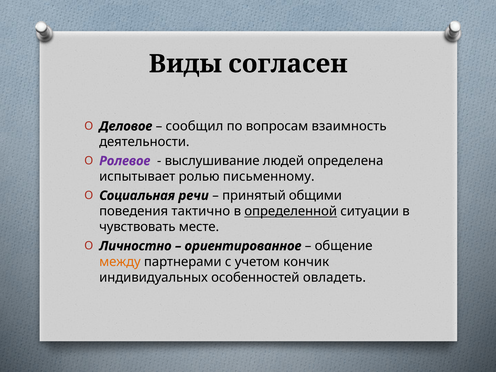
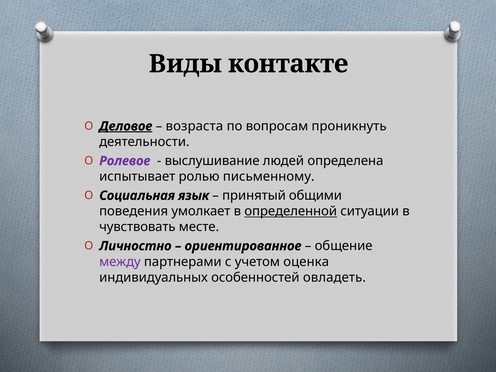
согласен: согласен -> контакте
Деловое underline: none -> present
сообщил: сообщил -> возраста
взаимность: взаимность -> проникнуть
речи: речи -> язык
тактично: тактично -> умолкает
между colour: orange -> purple
кончик: кончик -> оценка
